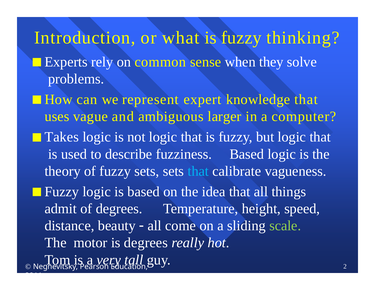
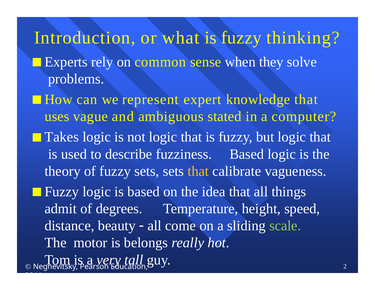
larger: larger -> stated
that at (198, 171) colour: light blue -> yellow
is degrees: degrees -> belongs
